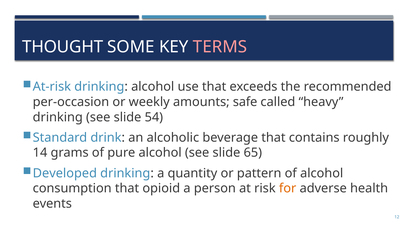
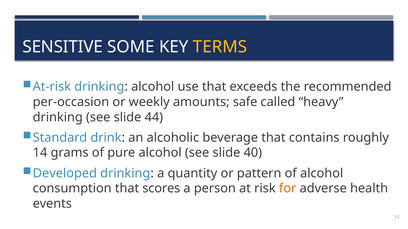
THOUGHT: THOUGHT -> SENSITIVE
TERMS colour: pink -> yellow
54: 54 -> 44
65: 65 -> 40
opioid: opioid -> scores
